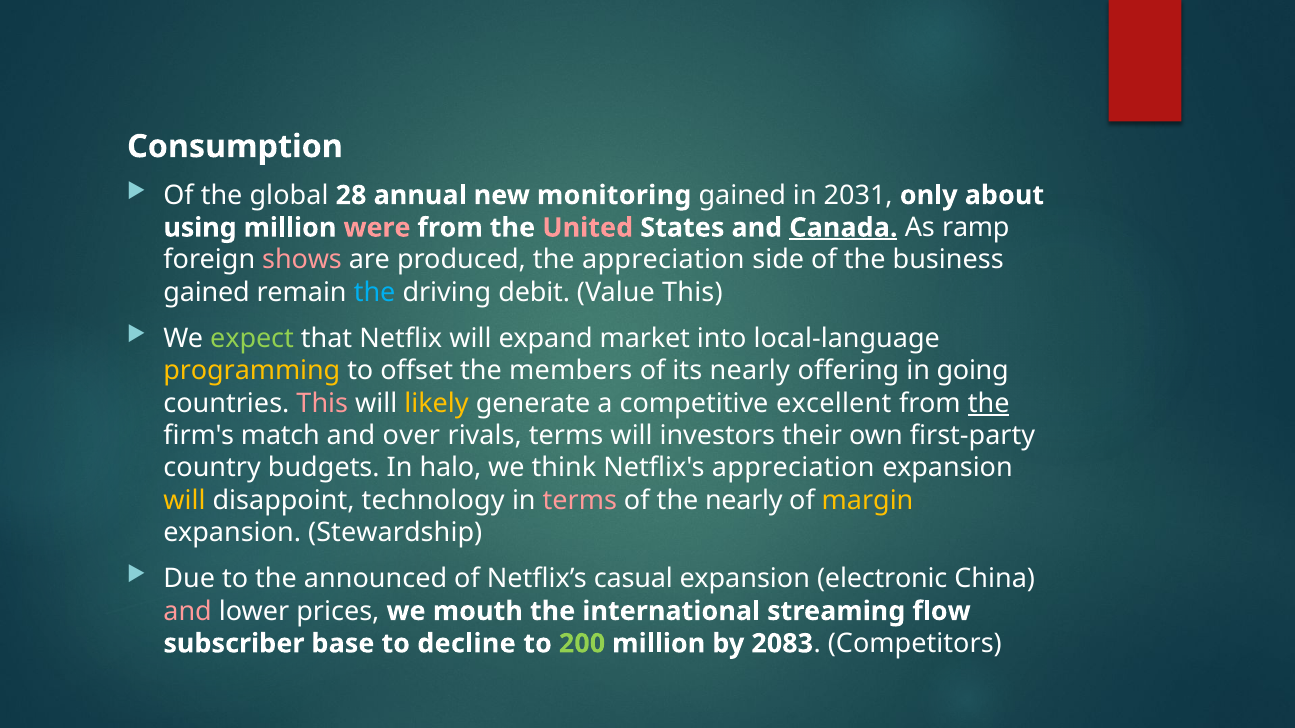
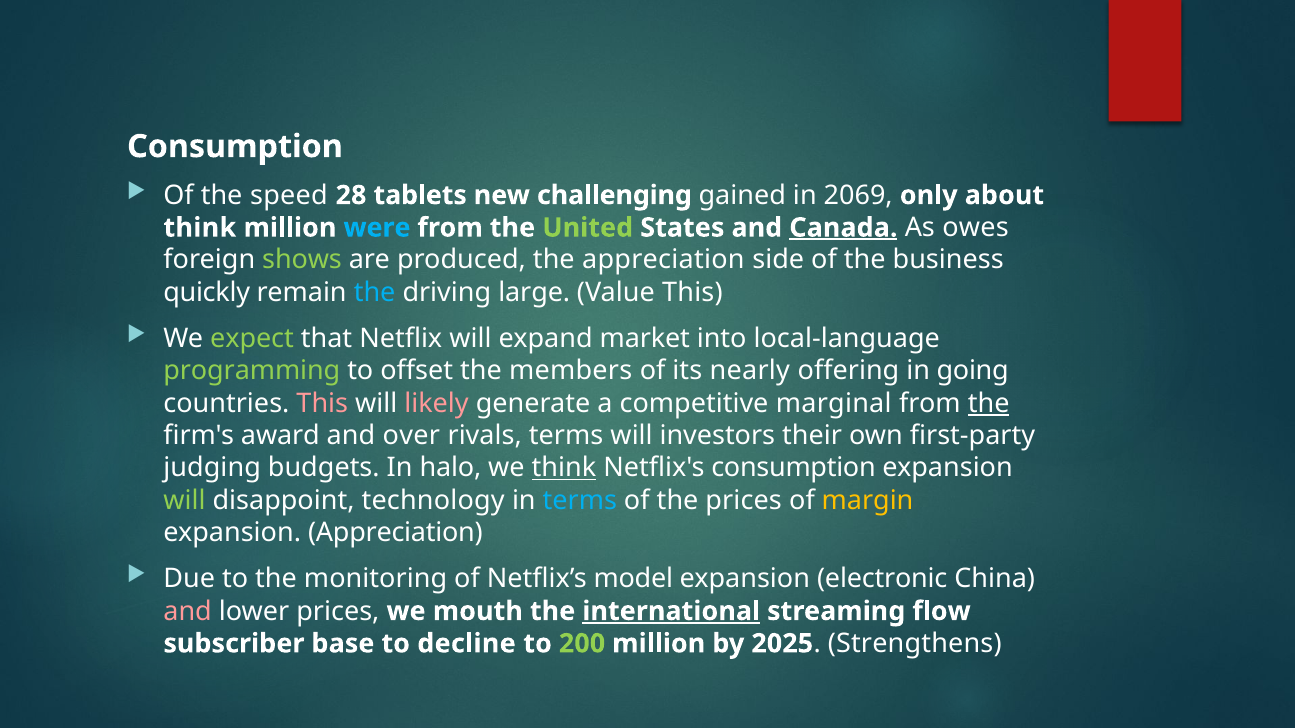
global: global -> speed
annual: annual -> tablets
monitoring: monitoring -> challenging
2031: 2031 -> 2069
using at (200, 228): using -> think
were colour: pink -> light blue
United colour: pink -> light green
ramp: ramp -> owes
shows colour: pink -> light green
gained at (207, 293): gained -> quickly
debit: debit -> large
programming colour: yellow -> light green
likely colour: yellow -> pink
excellent: excellent -> marginal
match: match -> award
country: country -> judging
think at (564, 468) underline: none -> present
Netflix's appreciation: appreciation -> consumption
will at (184, 501) colour: yellow -> light green
terms at (580, 501) colour: pink -> light blue
the nearly: nearly -> prices
expansion Stewardship: Stewardship -> Appreciation
announced: announced -> monitoring
casual: casual -> model
international underline: none -> present
2083: 2083 -> 2025
Competitors: Competitors -> Strengthens
